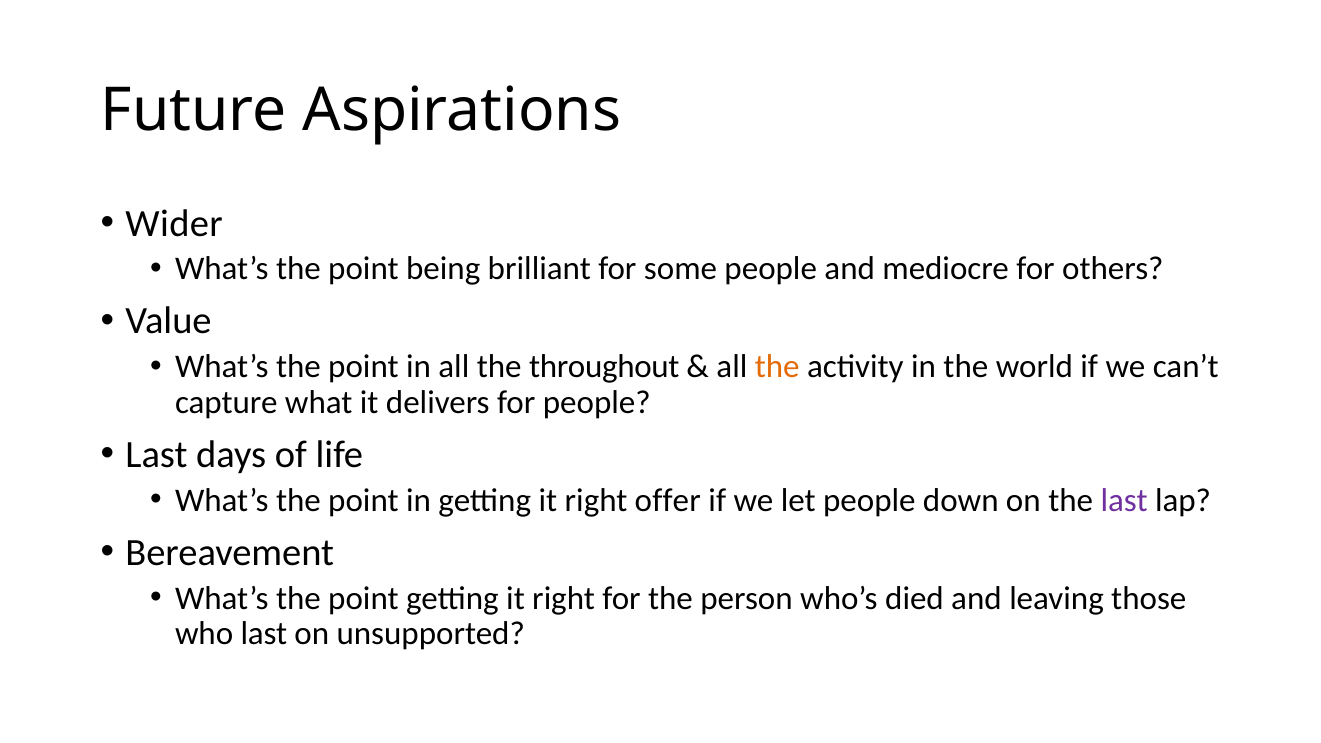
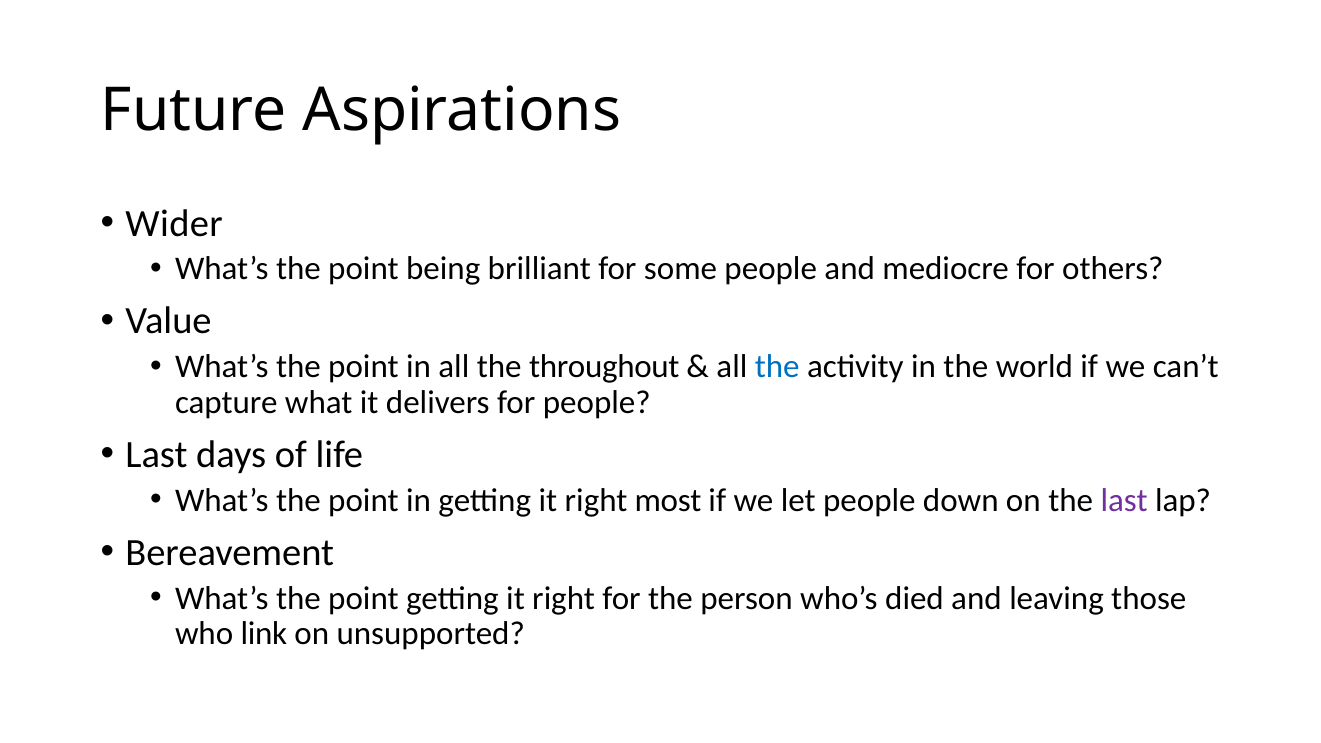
the at (777, 367) colour: orange -> blue
offer: offer -> most
who last: last -> link
